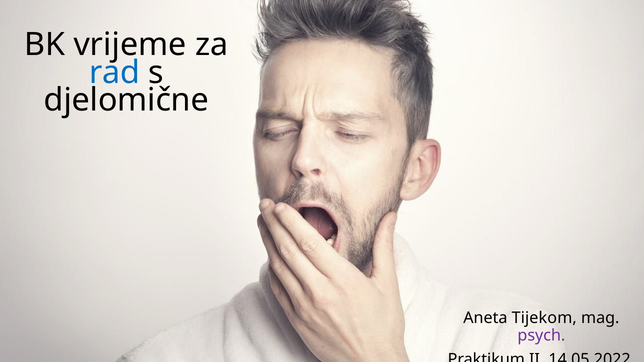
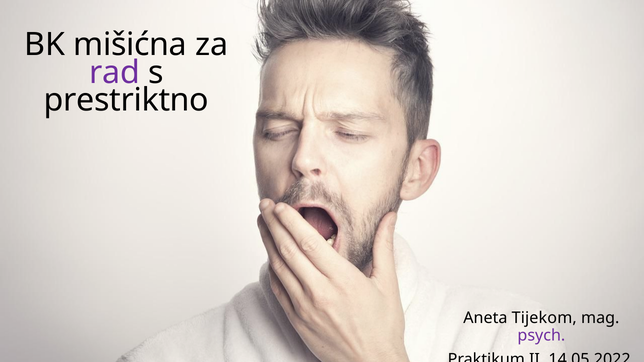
vrijeme: vrijeme -> mišićna
rad colour: blue -> purple
djelomične: djelomične -> prestriktno
